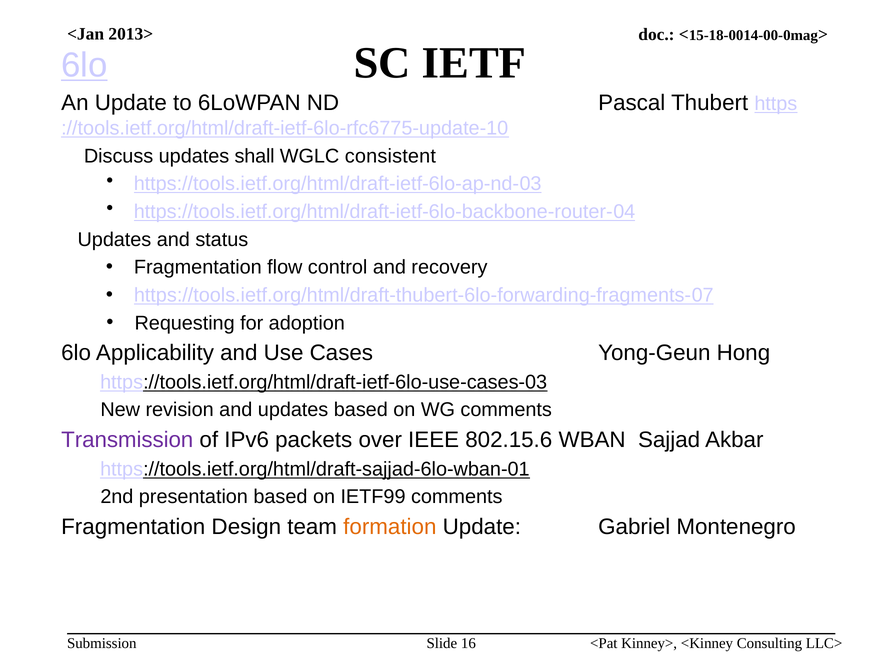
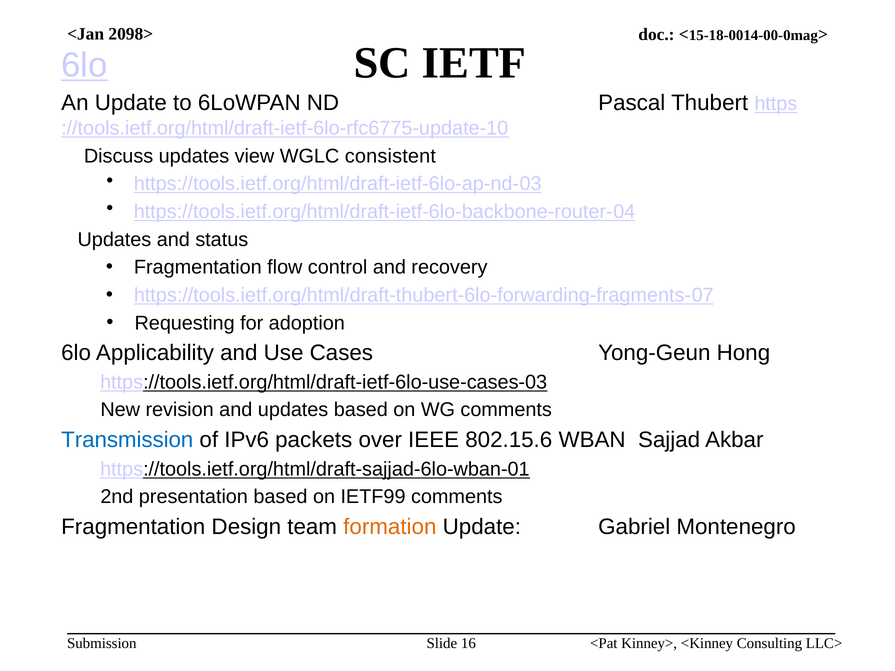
2013>: 2013> -> 2098>
shall: shall -> view
Transmission colour: purple -> blue
